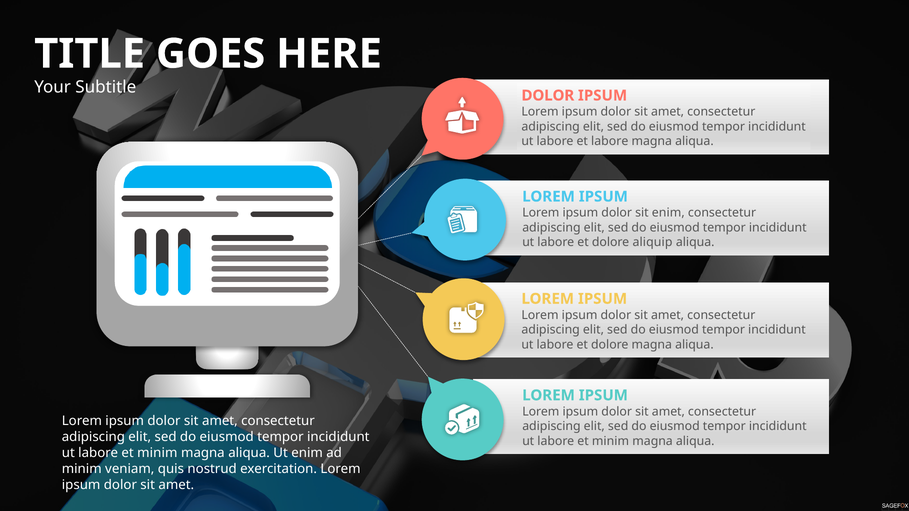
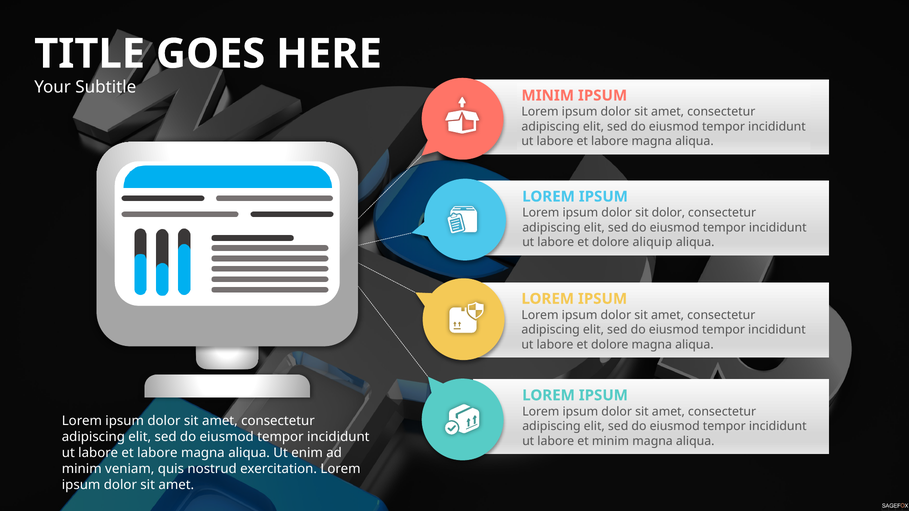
DOLOR at (548, 96): DOLOR -> MINIM
sit enim: enim -> dolor
minim at (157, 453): minim -> labore
